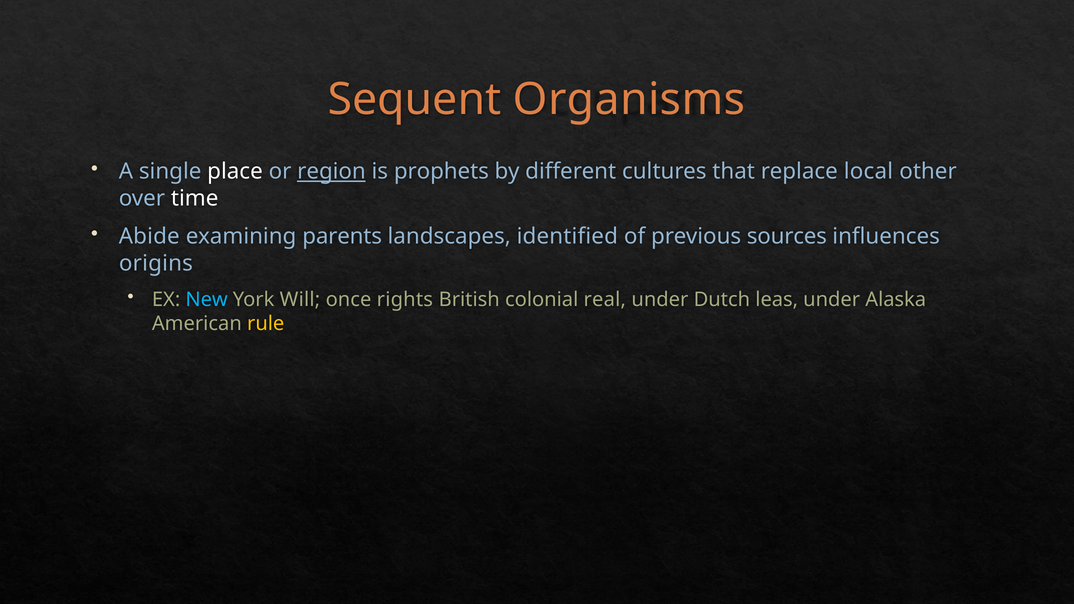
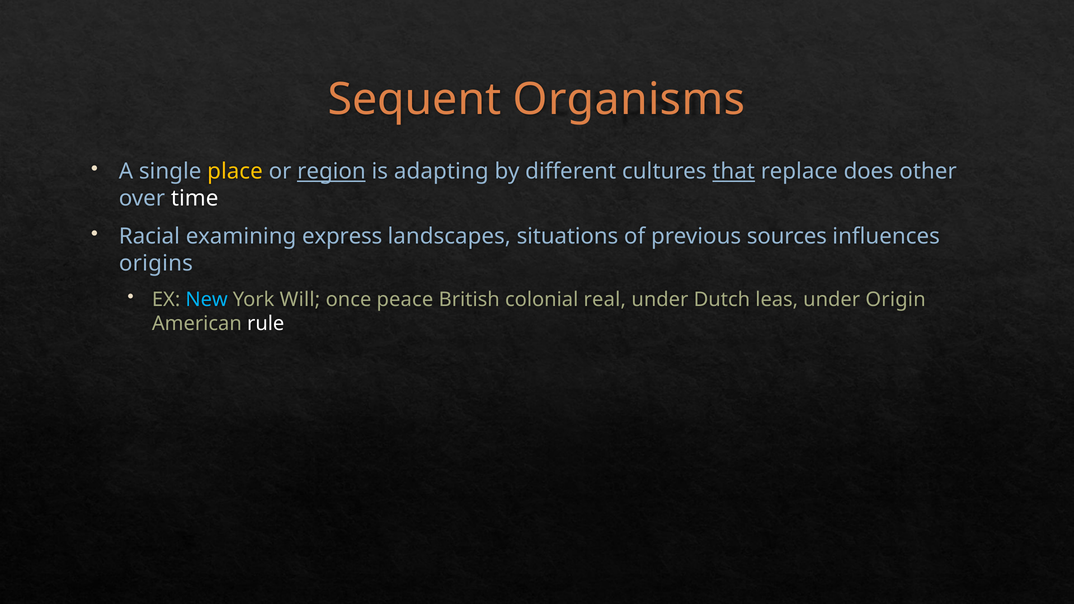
place colour: white -> yellow
prophets: prophets -> adapting
that underline: none -> present
local: local -> does
Abide: Abide -> Racial
parents: parents -> express
identified: identified -> situations
rights: rights -> peace
Alaska: Alaska -> Origin
rule colour: yellow -> white
